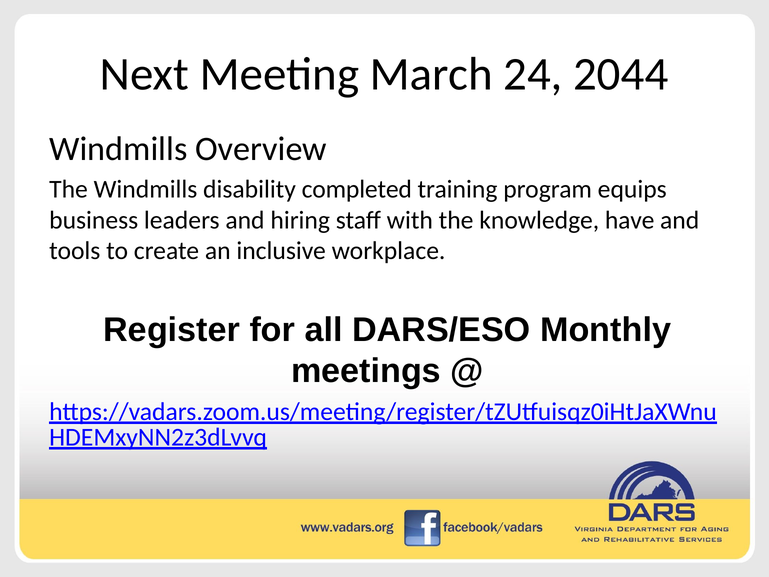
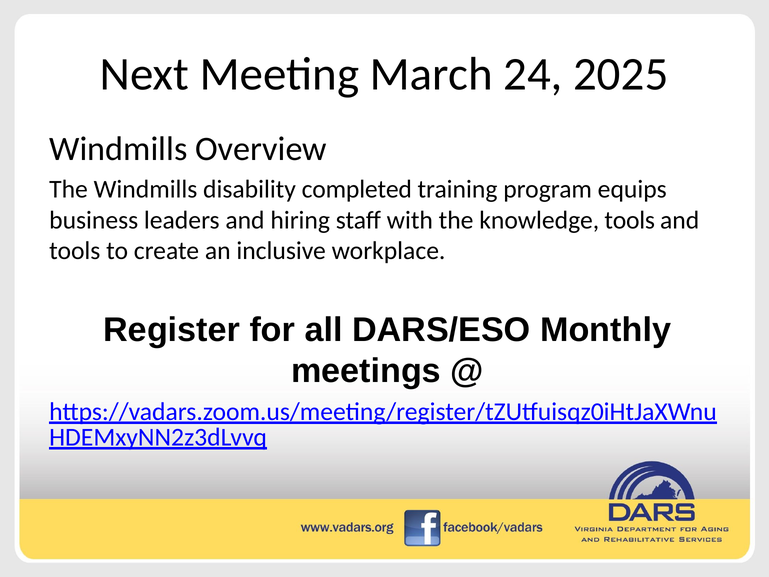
2044: 2044 -> 2025
knowledge have: have -> tools
